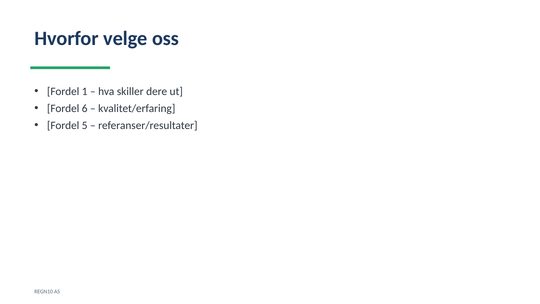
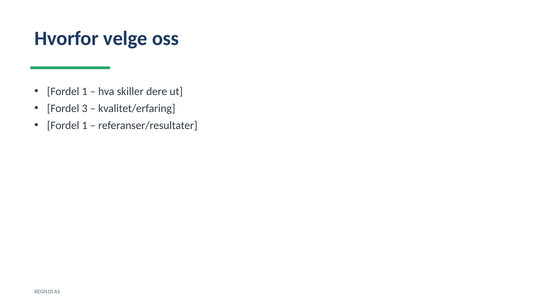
6: 6 -> 3
5 at (85, 125): 5 -> 1
